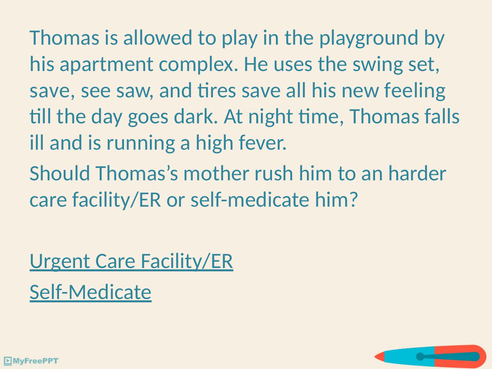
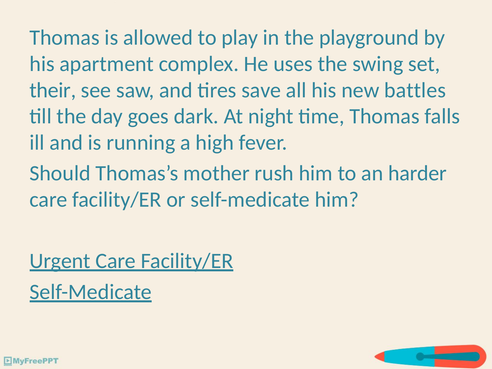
save at (53, 90): save -> their
feeling: feeling -> battles
